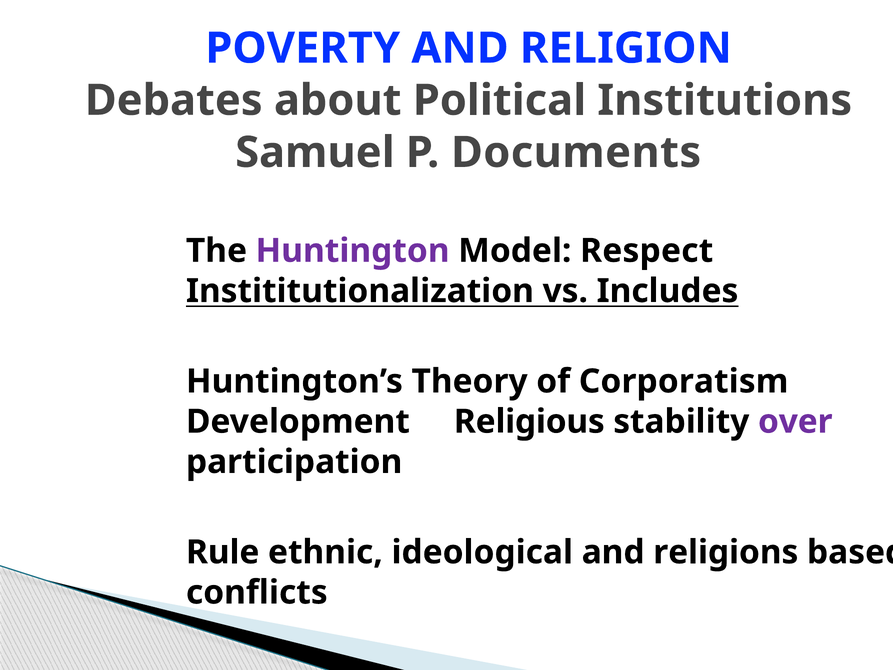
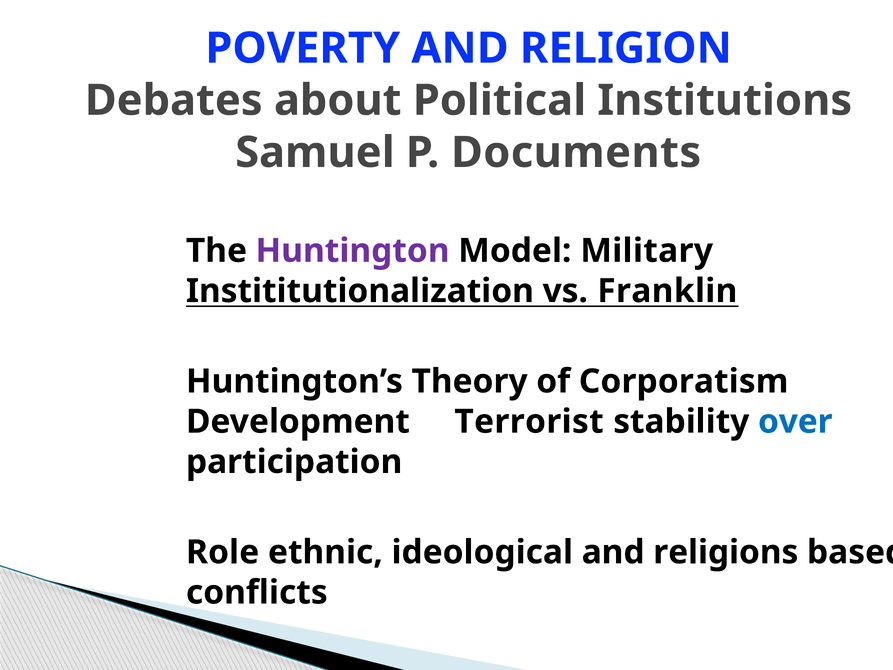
Respect: Respect -> Military
Includes: Includes -> Franklin
Religious: Religious -> Terrorist
over colour: purple -> blue
Rule: Rule -> Role
